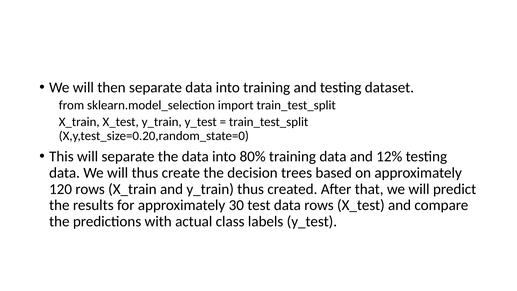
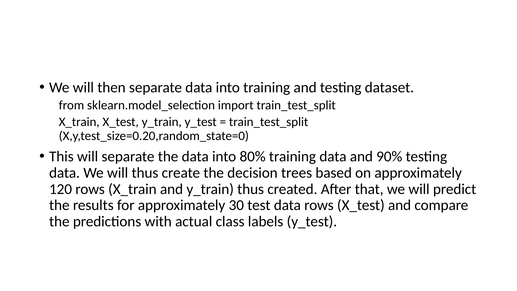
12%: 12% -> 90%
